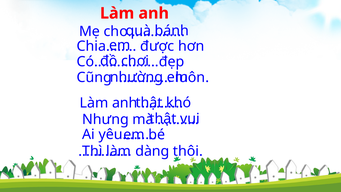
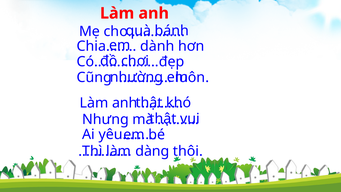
được: được -> dành
